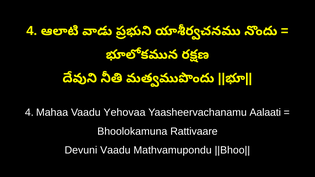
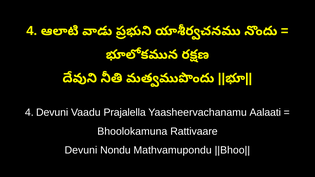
4 Mahaa: Mahaa -> Devuni
Yehovaa: Yehovaa -> Prajalella
Devuni Vaadu: Vaadu -> Nondu
